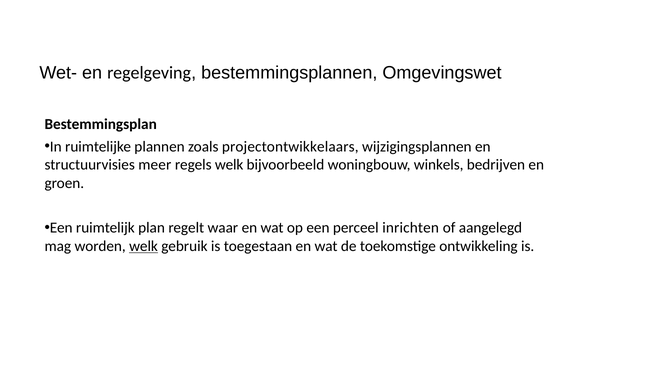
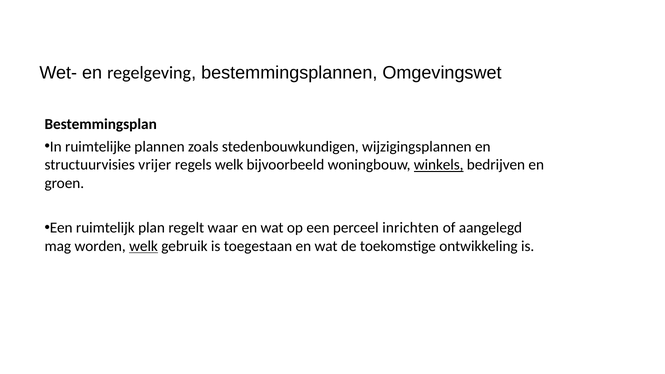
projectontwikkelaars: projectontwikkelaars -> stedenbouwkundigen
meer: meer -> vrijer
winkels underline: none -> present
